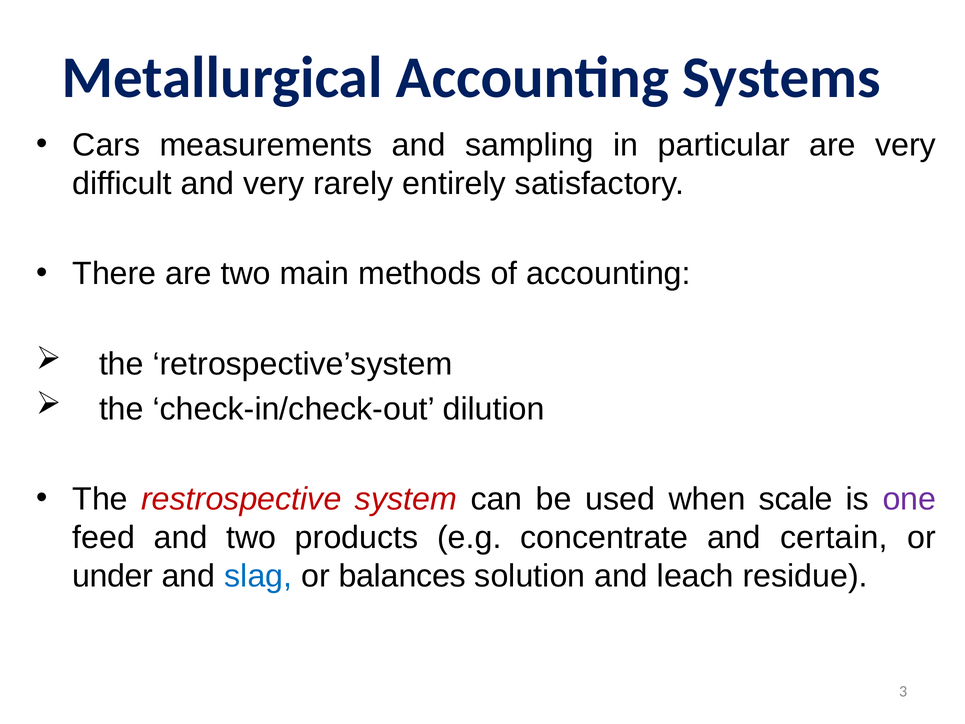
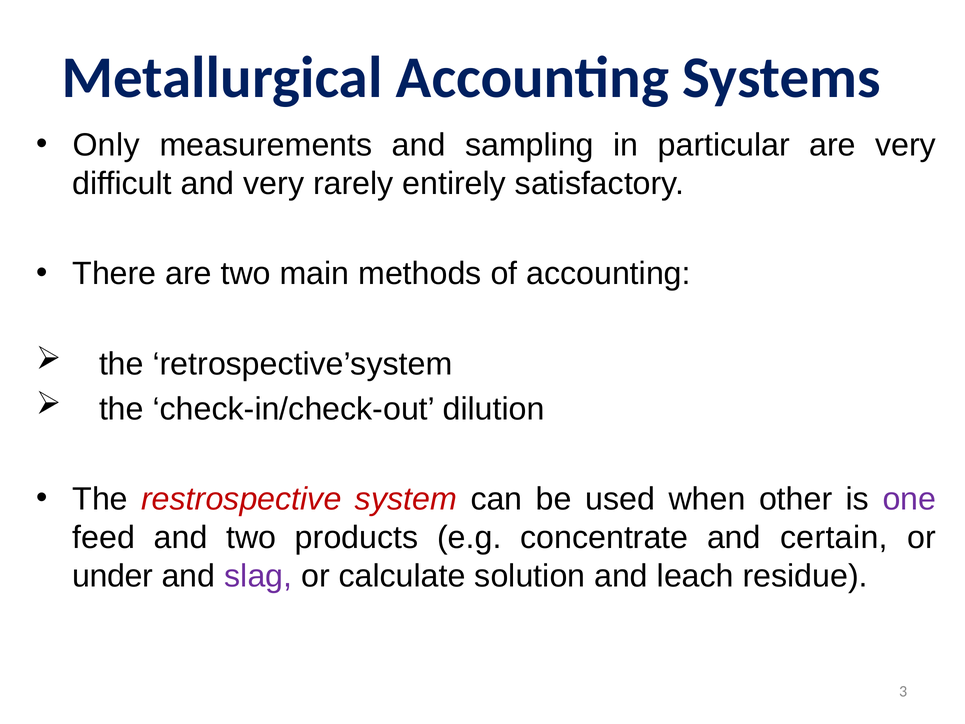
Cars: Cars -> Only
scale: scale -> other
slag colour: blue -> purple
balances: balances -> calculate
